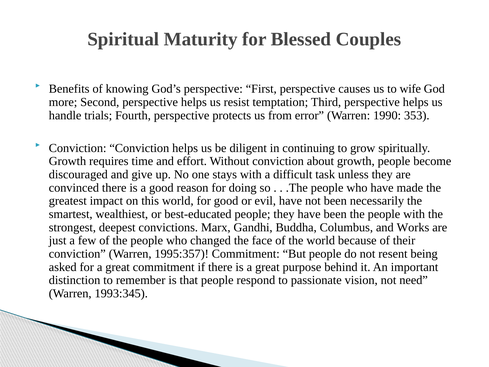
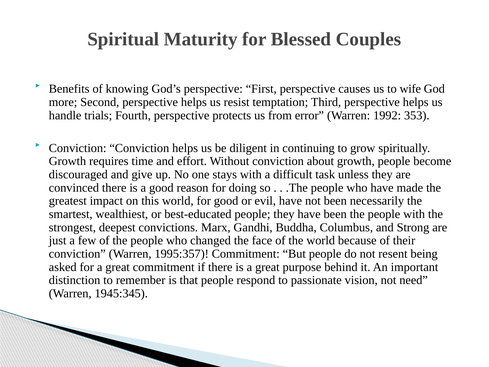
1990: 1990 -> 1992
Works: Works -> Strong
1993:345: 1993:345 -> 1945:345
